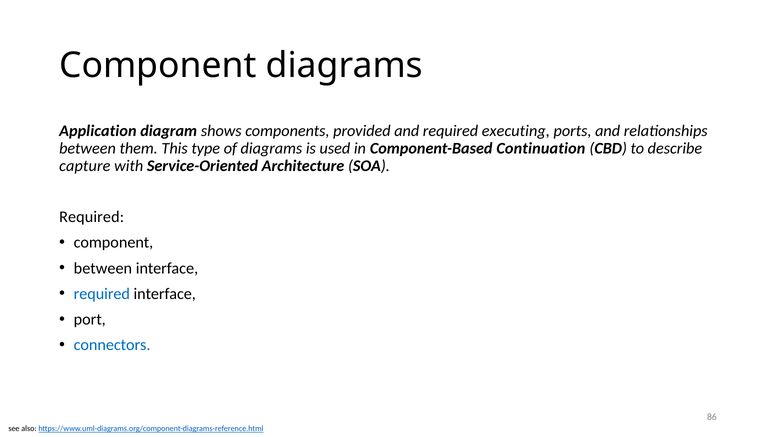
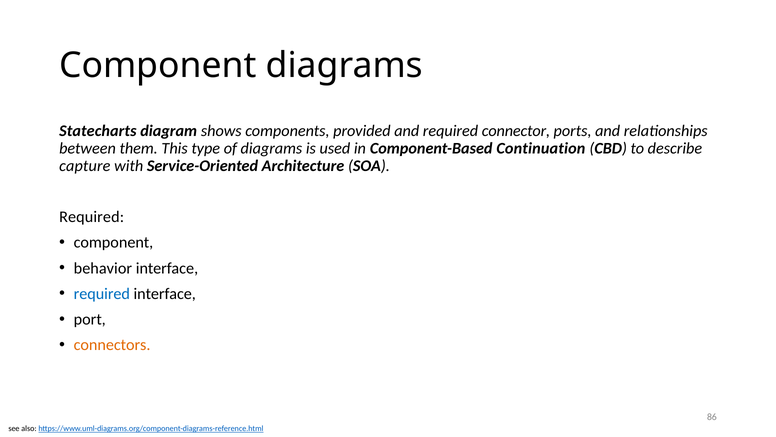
Application: Application -> Statecharts
executing: executing -> connector
between at (103, 268): between -> behavior
connectors colour: blue -> orange
